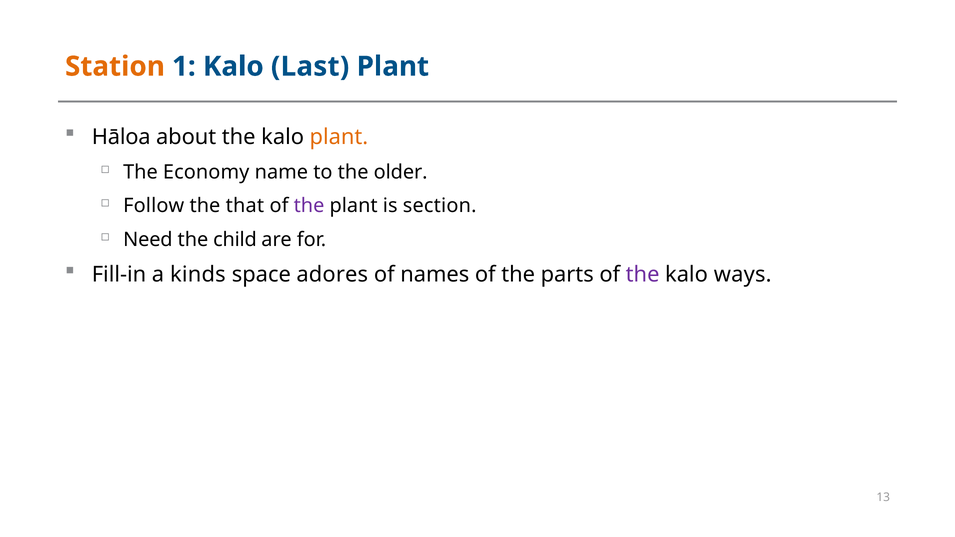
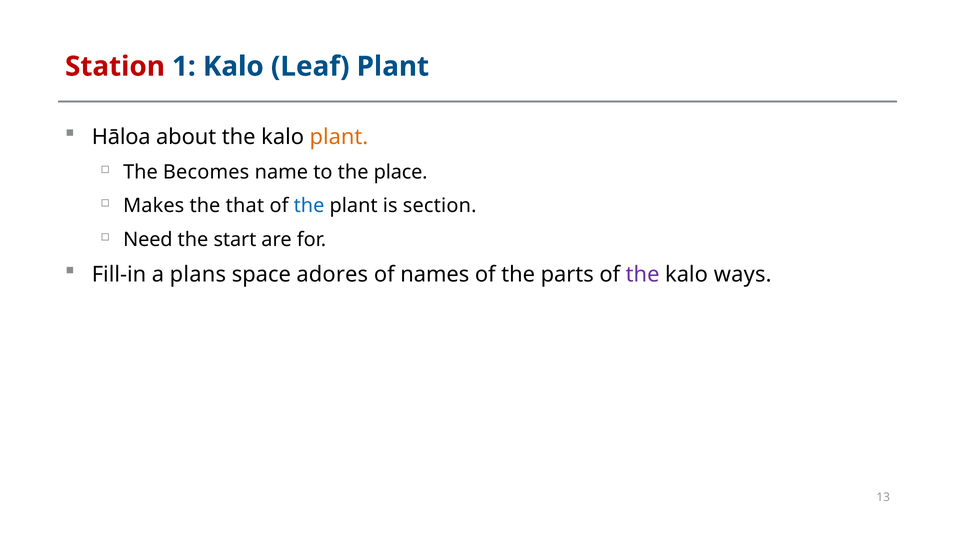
Station colour: orange -> red
Last: Last -> Leaf
Economy: Economy -> Becomes
older: older -> place
Follow: Follow -> Makes
the at (309, 206) colour: purple -> blue
child: child -> start
kinds: kinds -> plans
